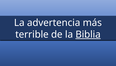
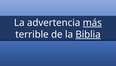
más underline: none -> present
